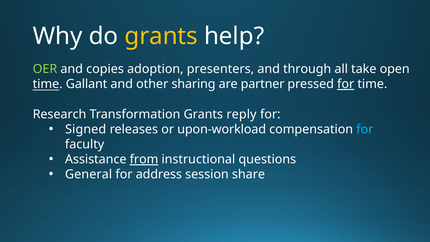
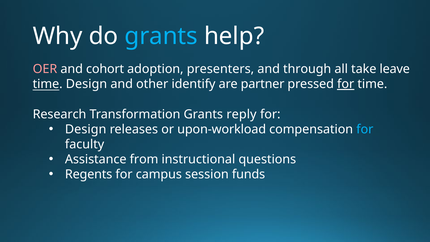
grants at (161, 36) colour: yellow -> light blue
OER colour: light green -> pink
copies: copies -> cohort
open: open -> leave
time Gallant: Gallant -> Design
sharing: sharing -> identify
Signed at (86, 129): Signed -> Design
from underline: present -> none
General: General -> Regents
address: address -> campus
share: share -> funds
